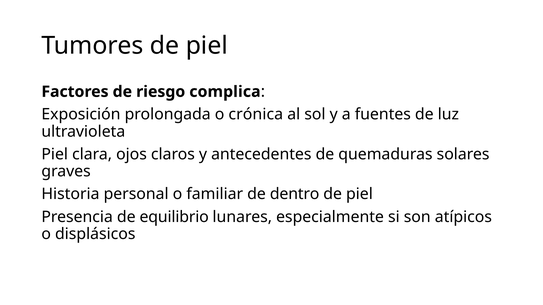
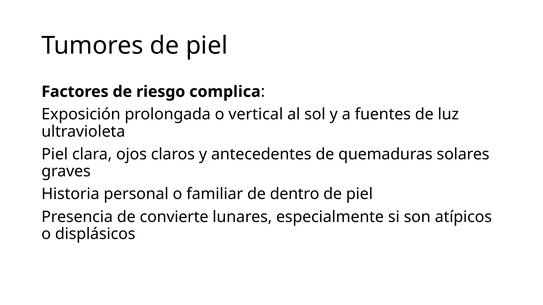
crónica: crónica -> vertical
equilibrio: equilibrio -> convierte
